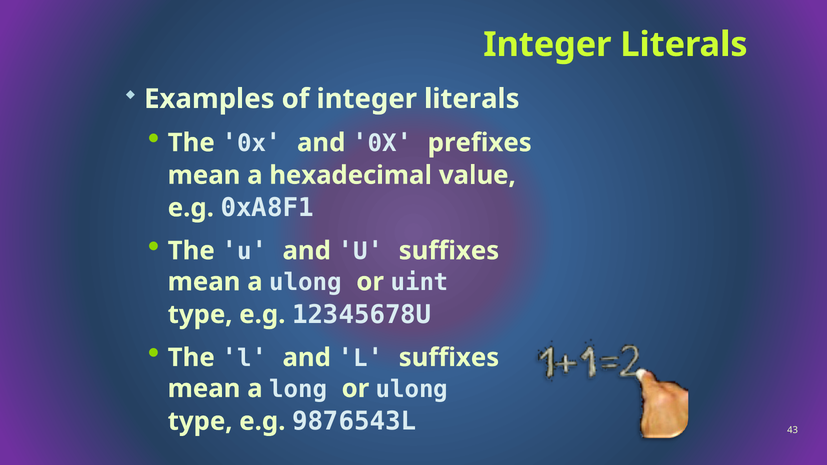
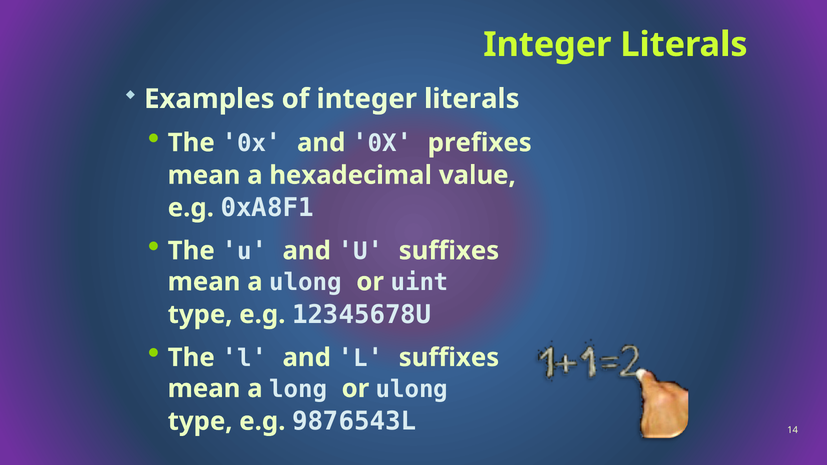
43: 43 -> 14
